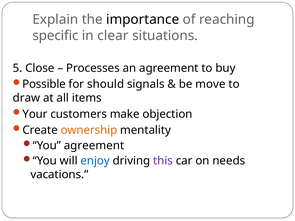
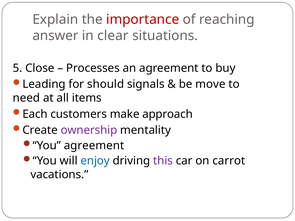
importance colour: black -> red
specific: specific -> answer
Possible: Possible -> Leading
draw: draw -> need
Your: Your -> Each
objection: objection -> approach
ownership colour: orange -> purple
needs: needs -> carrot
